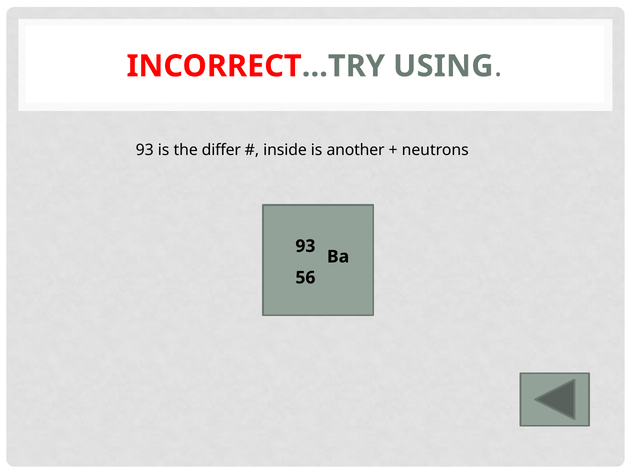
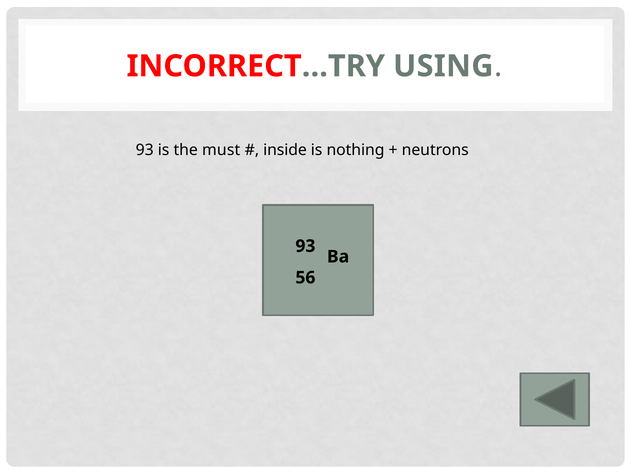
differ: differ -> must
another: another -> nothing
